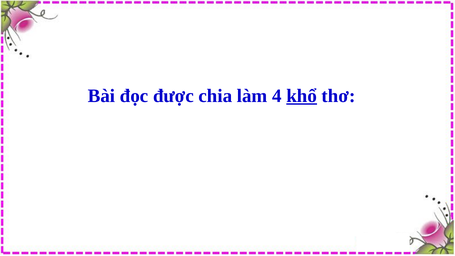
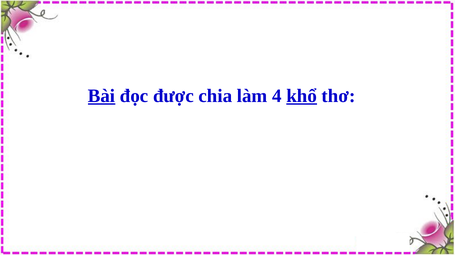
Bài underline: none -> present
